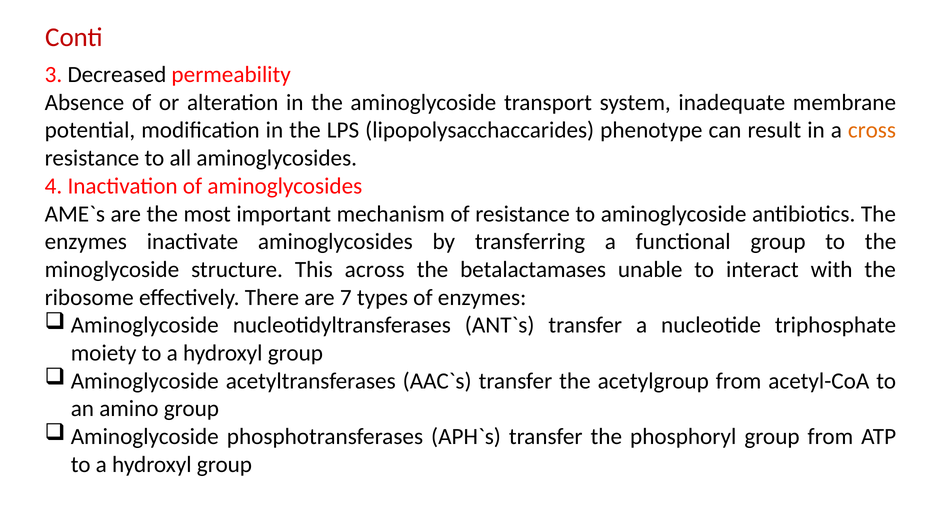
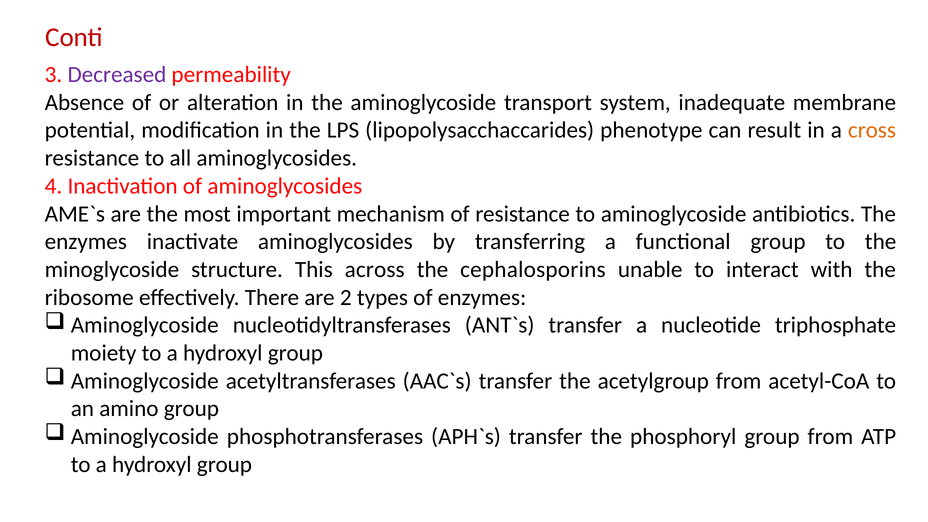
Decreased colour: black -> purple
betalactamases: betalactamases -> cephalosporins
7: 7 -> 2
